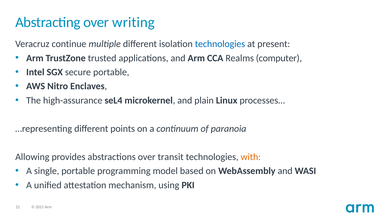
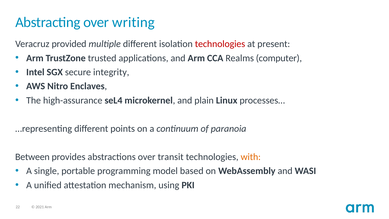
continue: continue -> provided
technologies at (220, 44) colour: blue -> red
secure portable: portable -> integrity
Allowing: Allowing -> Between
